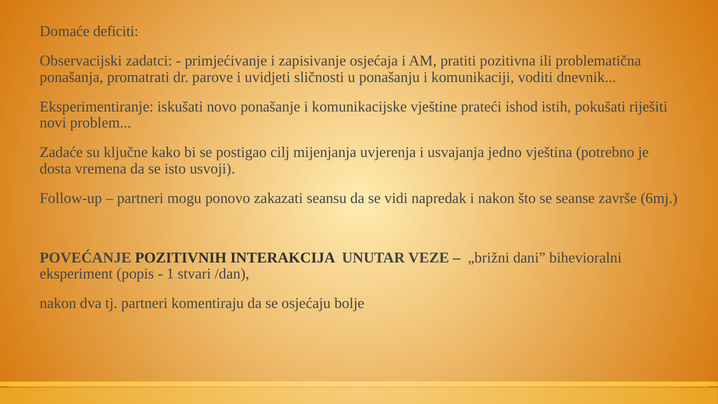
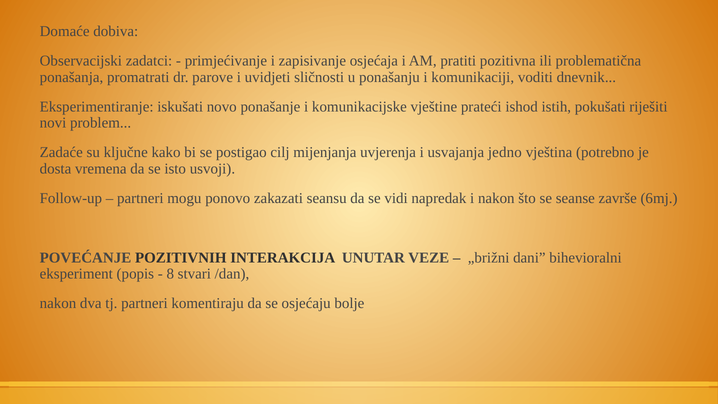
deficiti: deficiti -> dobiva
1: 1 -> 8
